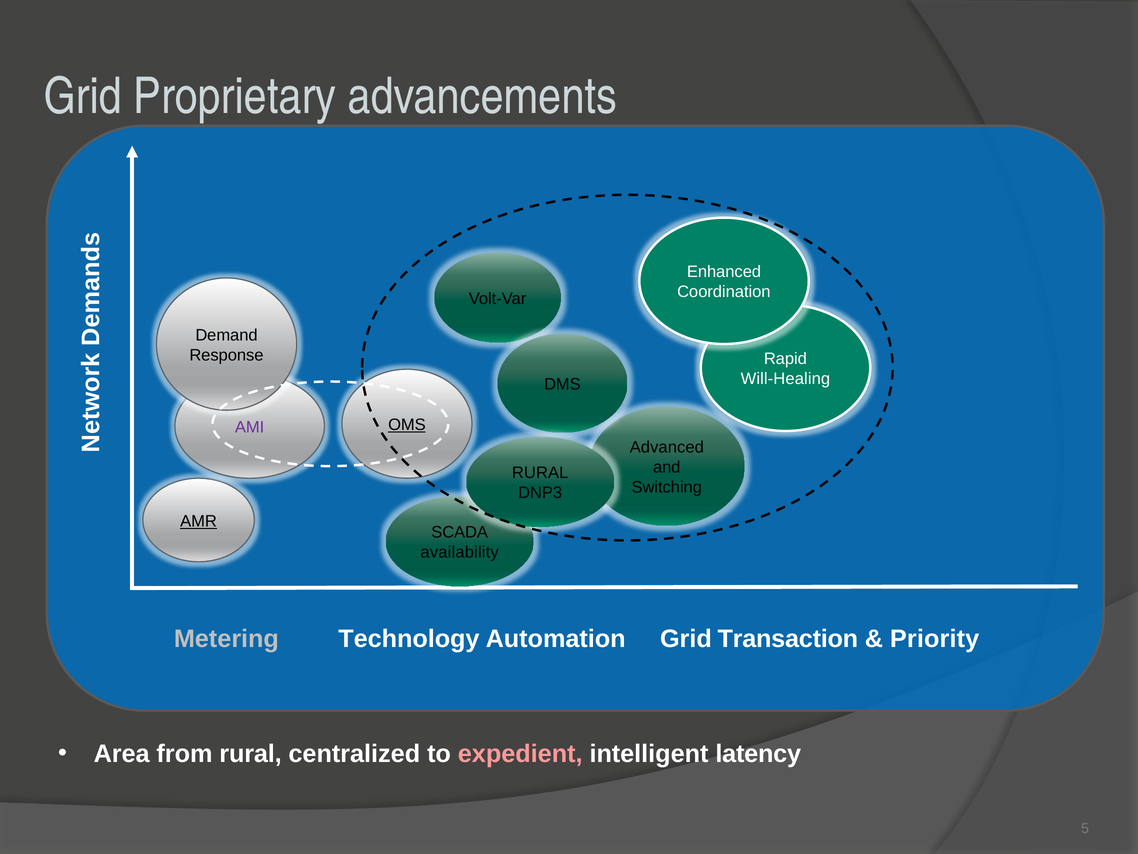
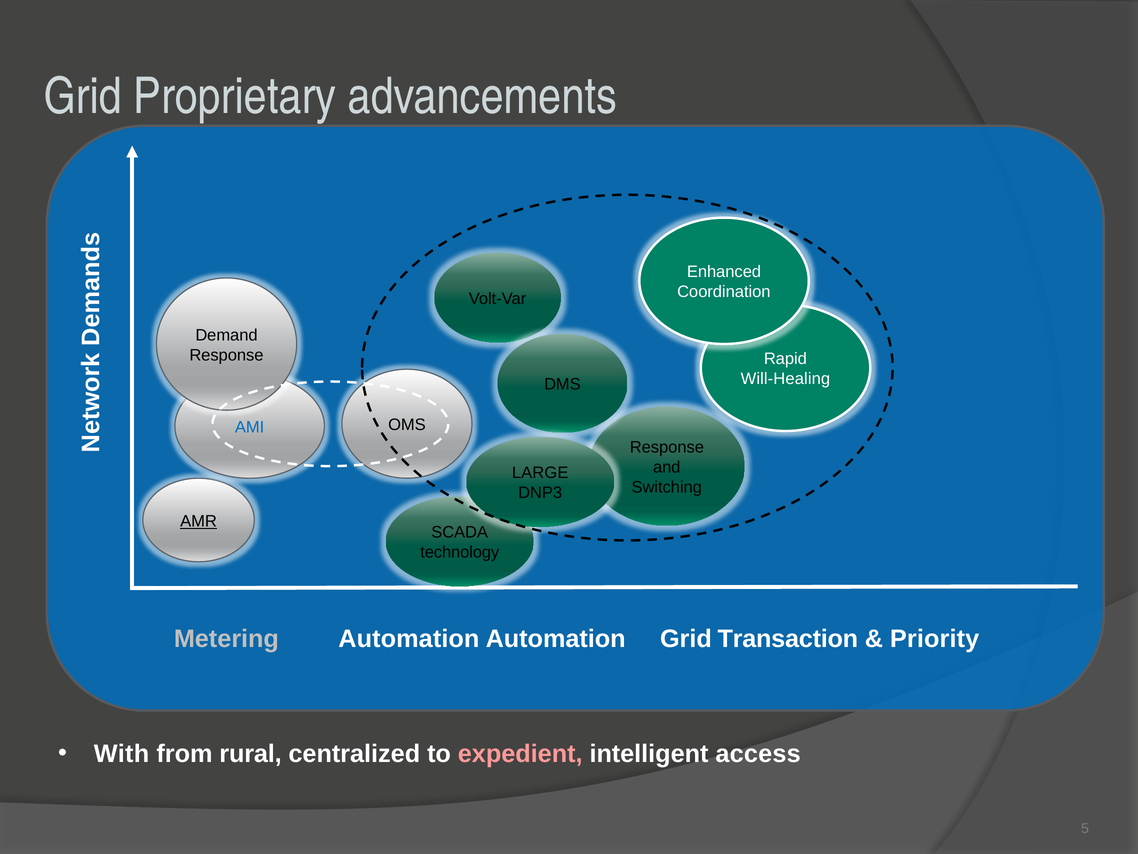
OMS underline: present -> none
AMI colour: purple -> blue
Advanced at (667, 447): Advanced -> Response
RURAL at (540, 473): RURAL -> LARGE
availability: availability -> technology
Technology at (409, 639): Technology -> Automation
Area: Area -> With
latency: latency -> access
